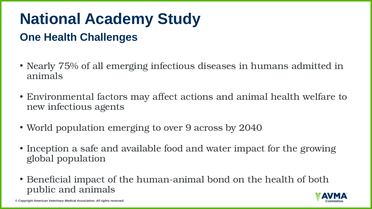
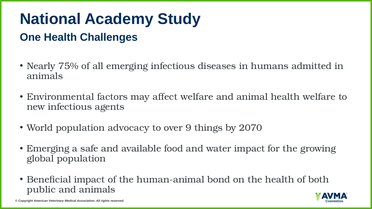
affect actions: actions -> welfare
population emerging: emerging -> advocacy
across: across -> things
2040: 2040 -> 2070
Inception at (48, 149): Inception -> Emerging
